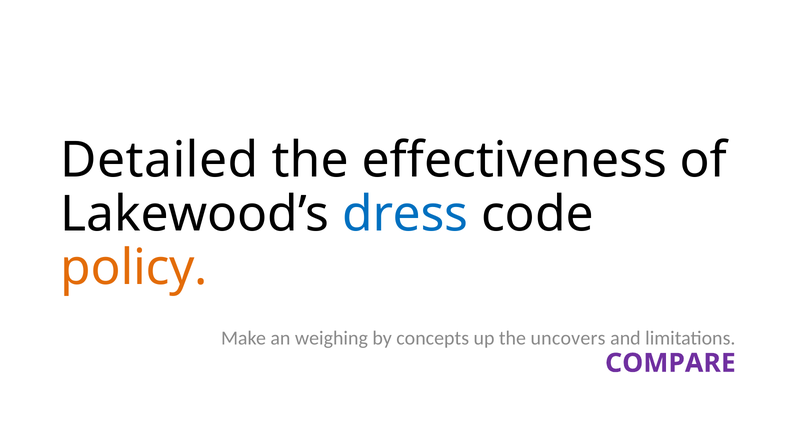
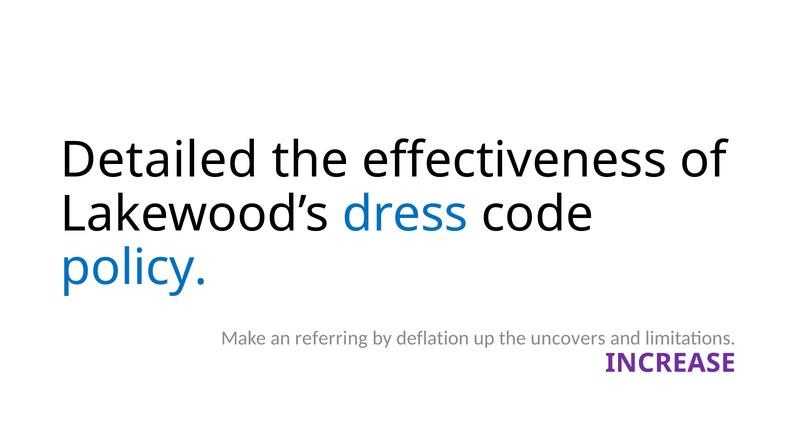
policy colour: orange -> blue
weighing: weighing -> referring
concepts: concepts -> deflation
COMPARE: COMPARE -> INCREASE
